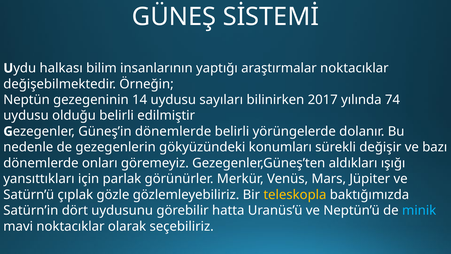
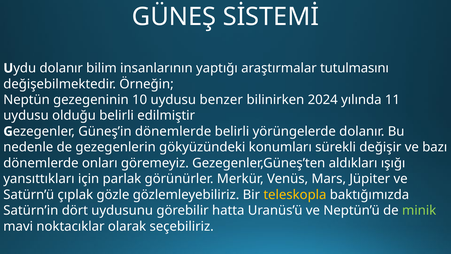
halkası at (61, 68): halkası -> dolanır
araştırmalar noktacıklar: noktacıklar -> tutulmasını
14: 14 -> 10
sayıları: sayıları -> benzer
2017: 2017 -> 2024
74: 74 -> 11
minik colour: light blue -> light green
